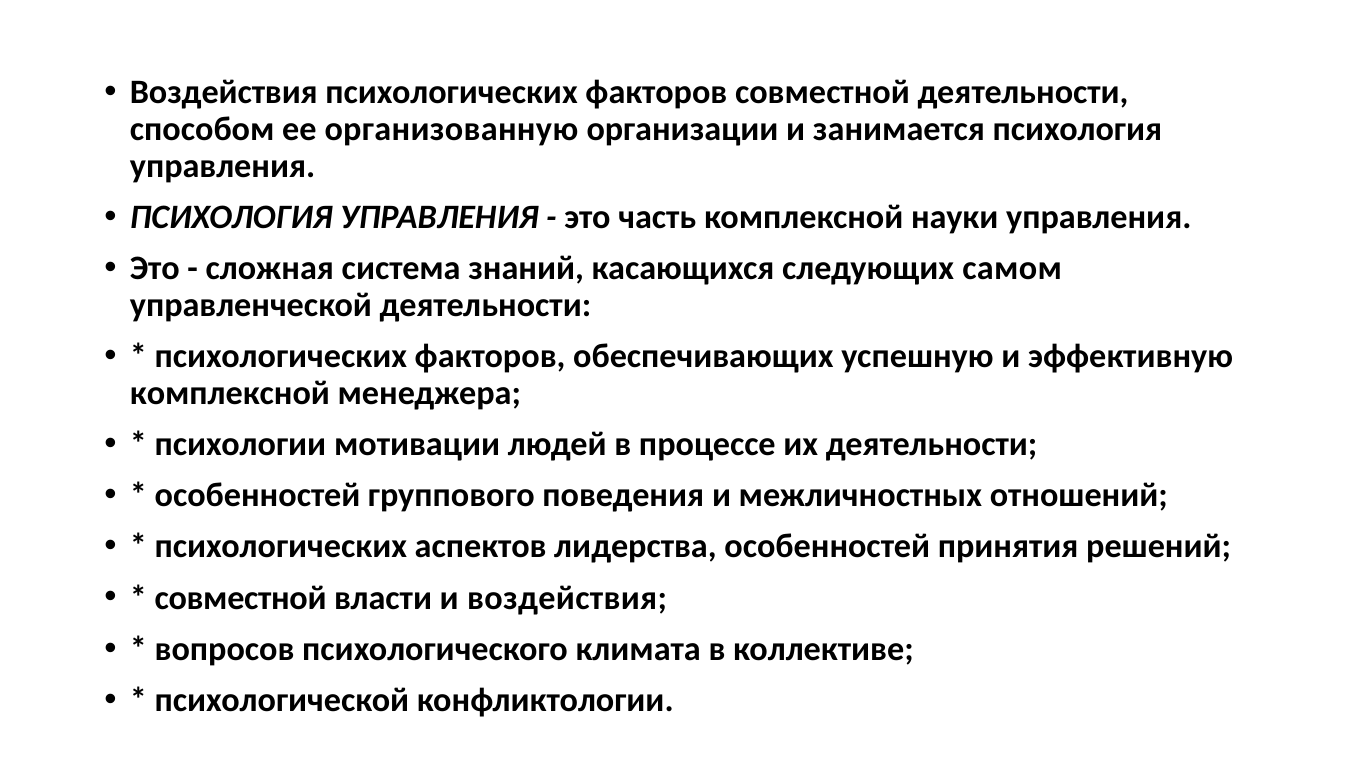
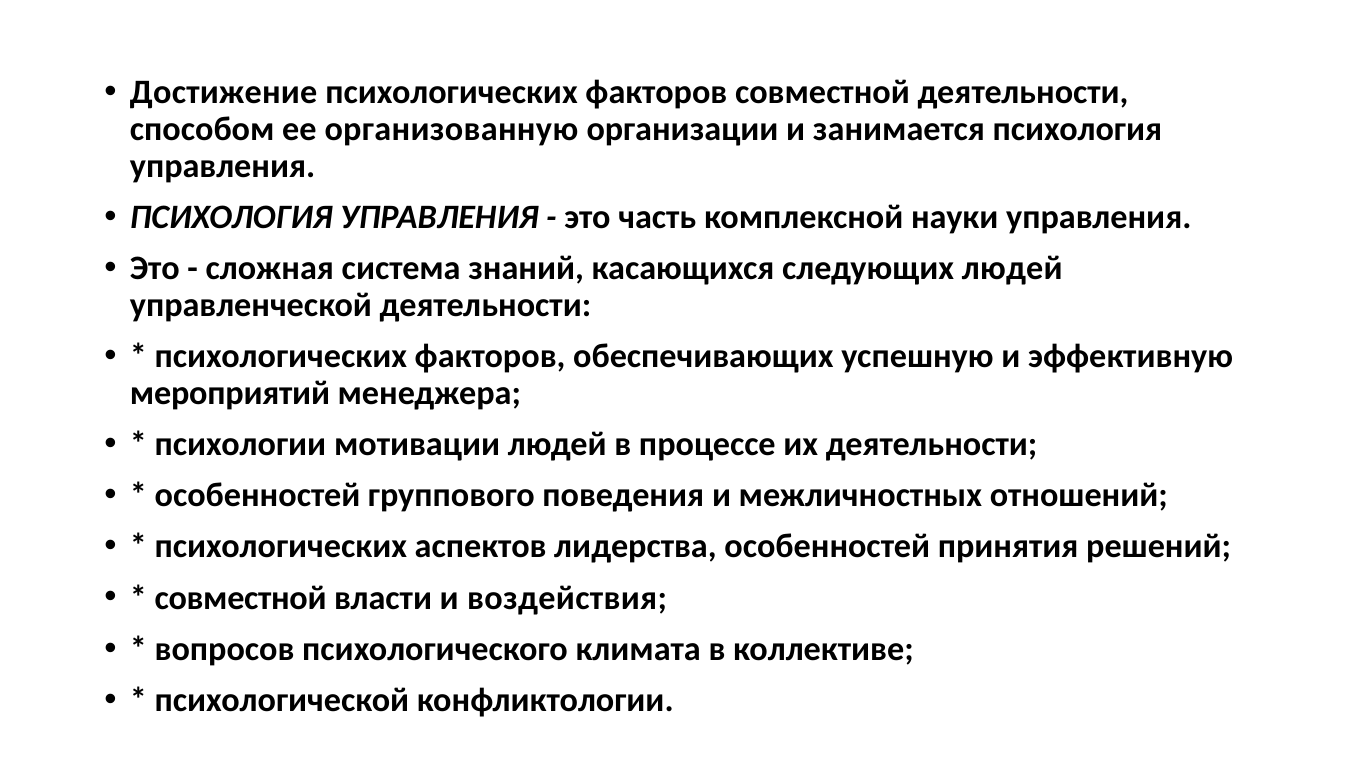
Воздействия at (224, 92): Воздействия -> Достижение
следующих самом: самом -> людей
комплексной at (230, 393): комплексной -> мероприятий
